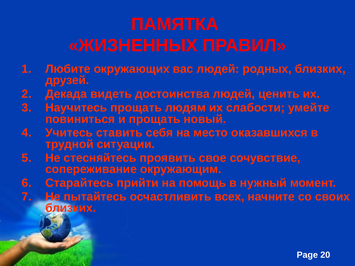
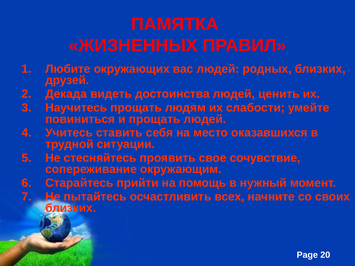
прощать новый: новый -> людей
